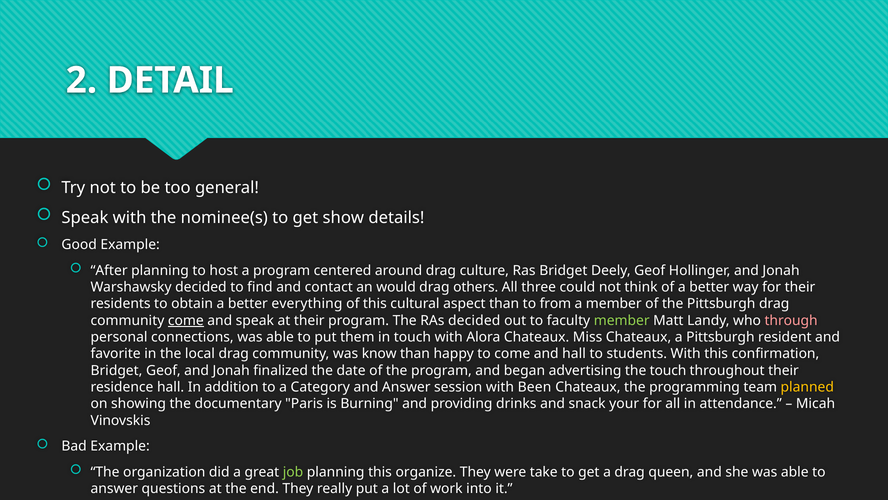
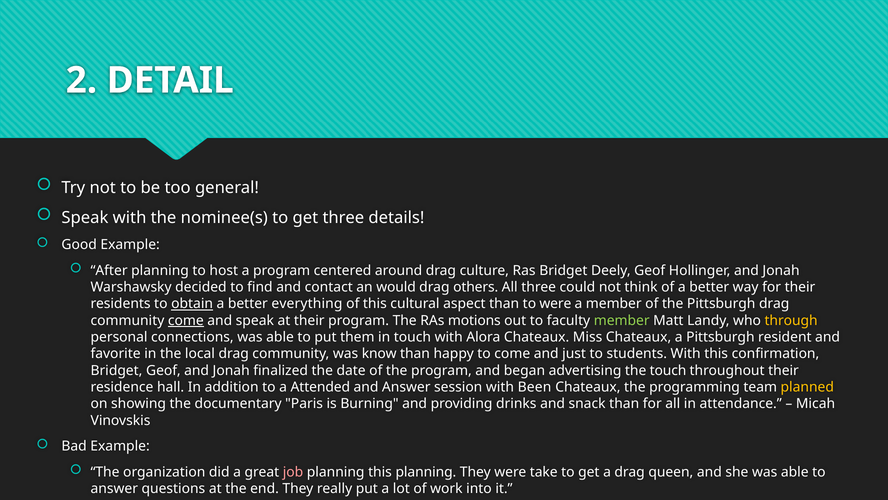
get show: show -> three
obtain underline: none -> present
to from: from -> were
RAs decided: decided -> motions
through colour: pink -> yellow
and hall: hall -> just
Category: Category -> Attended
snack your: your -> than
job colour: light green -> pink
this organize: organize -> planning
